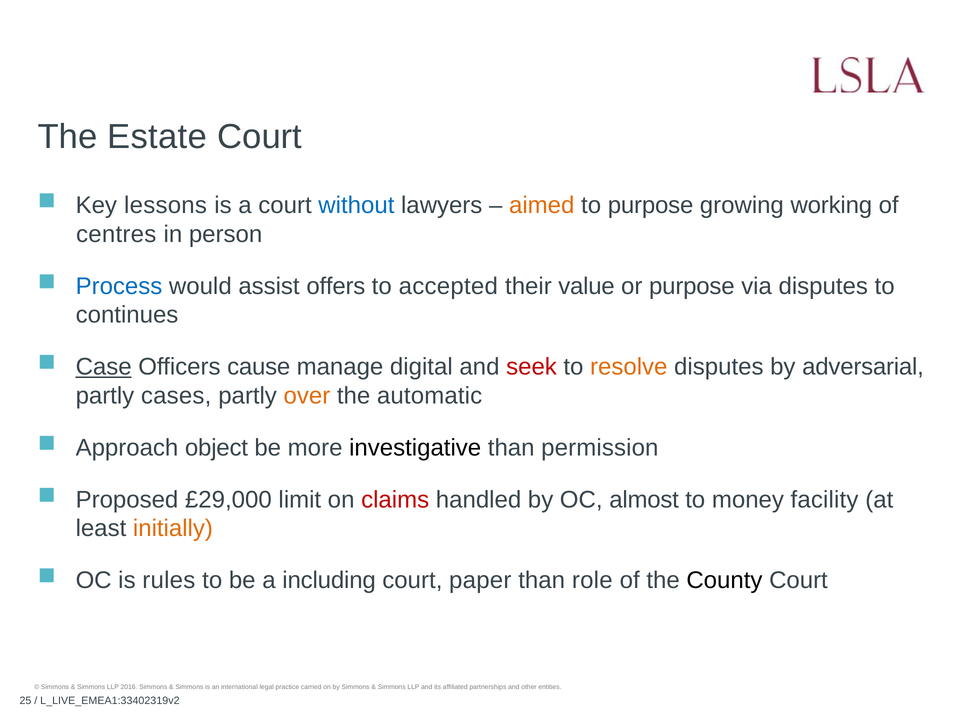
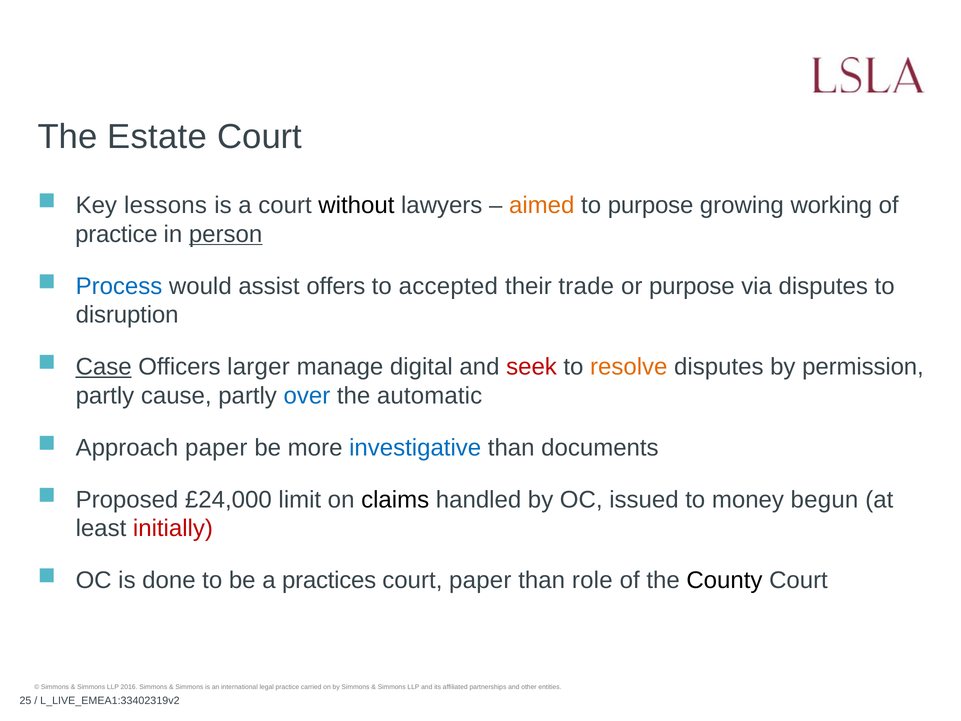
without colour: blue -> black
centres at (116, 234): centres -> practice
person underline: none -> present
value: value -> trade
continues: continues -> disruption
cause: cause -> larger
adversarial: adversarial -> permission
cases: cases -> cause
over colour: orange -> blue
Approach object: object -> paper
investigative colour: black -> blue
permission: permission -> documents
£29,000: £29,000 -> £24,000
claims colour: red -> black
almost: almost -> issued
facility: facility -> begun
initially colour: orange -> red
rules: rules -> done
including: including -> practices
